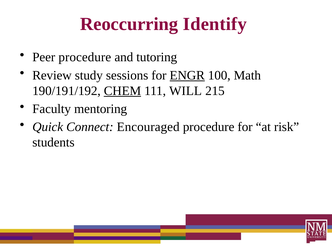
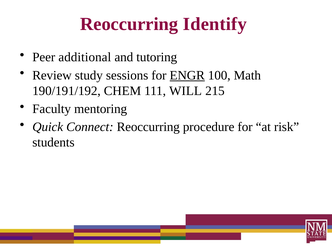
Peer procedure: procedure -> additional
CHEM underline: present -> none
Connect Encouraged: Encouraged -> Reoccurring
